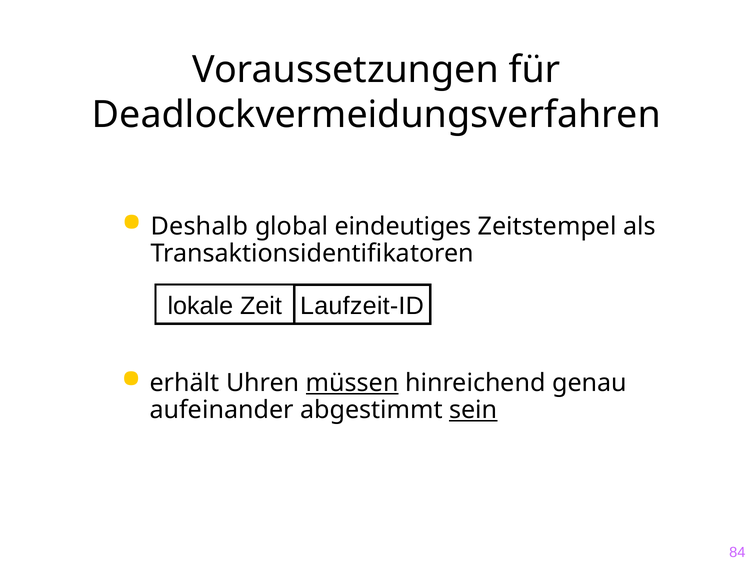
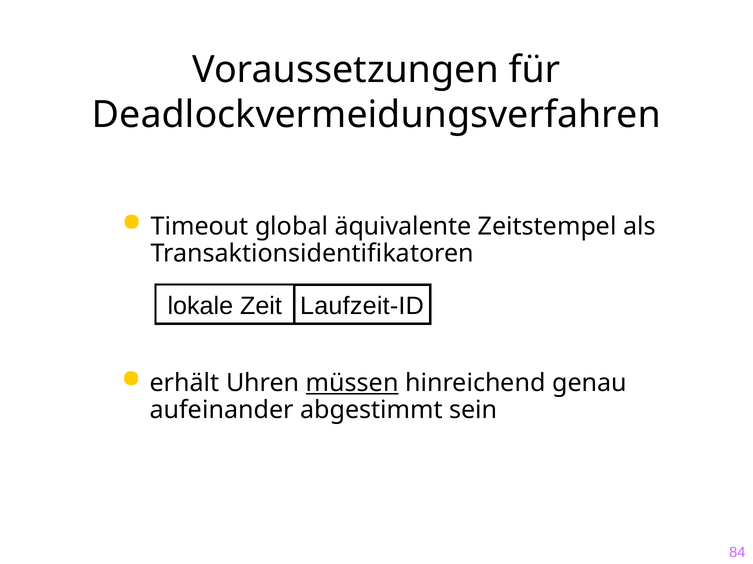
Deshalb: Deshalb -> Timeout
eindeutiges: eindeutiges -> äquivalente
sein underline: present -> none
